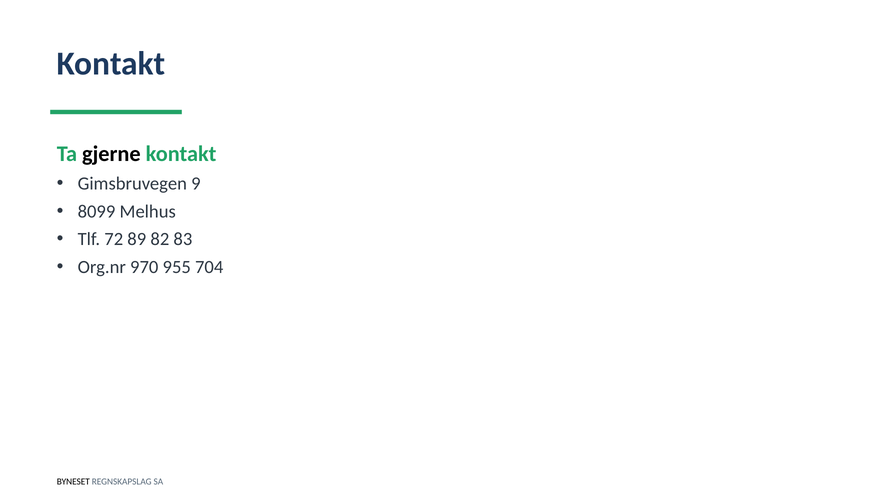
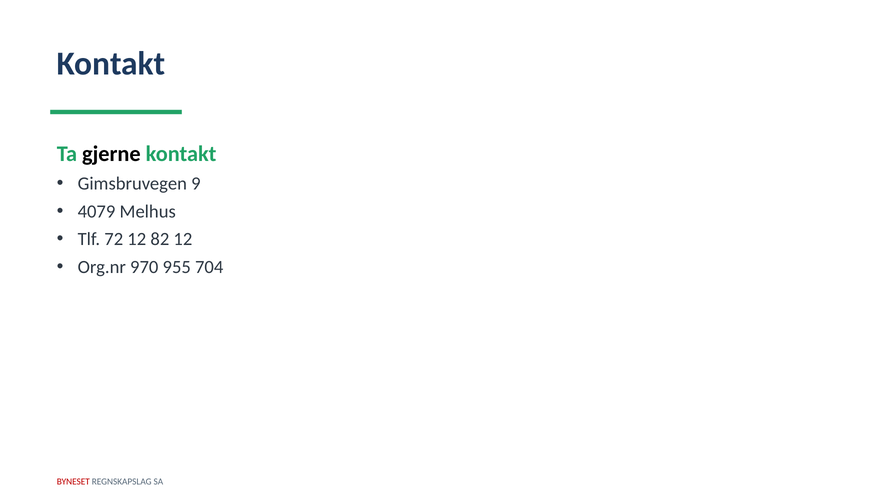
8099: 8099 -> 4079
72 89: 89 -> 12
82 83: 83 -> 12
BYNESET colour: black -> red
